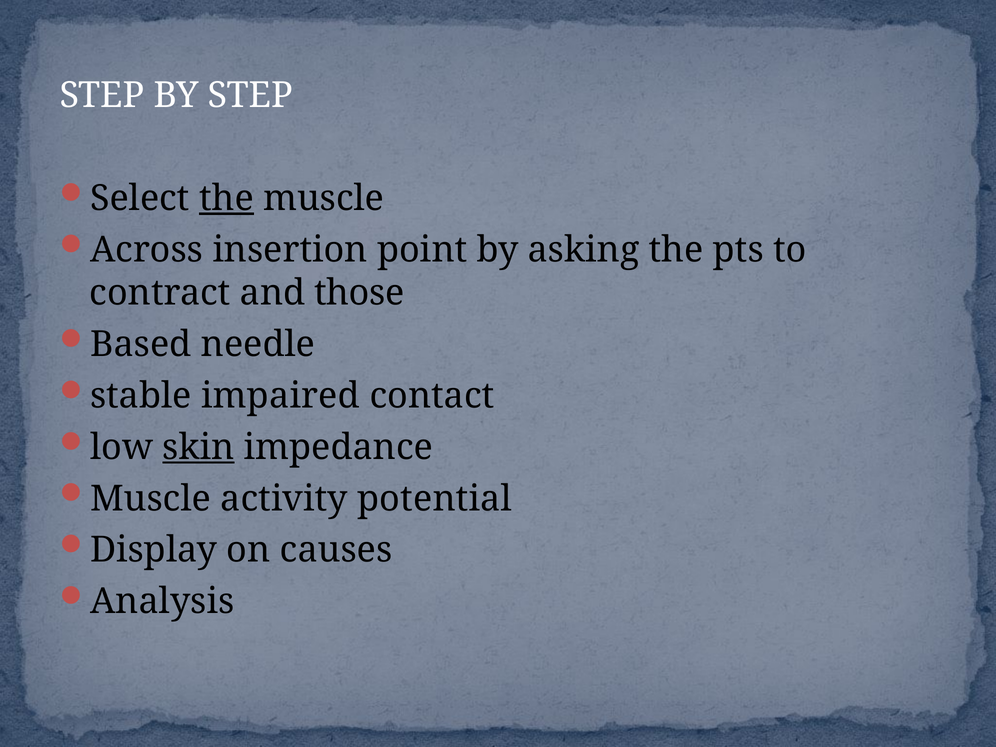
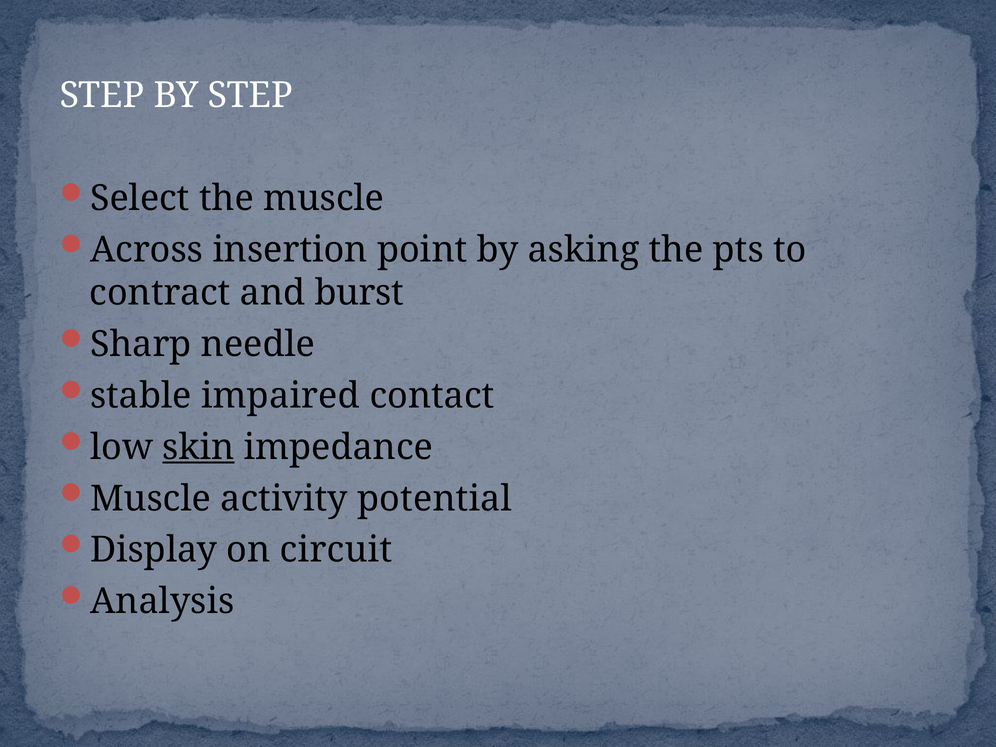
the at (226, 198) underline: present -> none
those: those -> burst
Based: Based -> Sharp
causes: causes -> circuit
